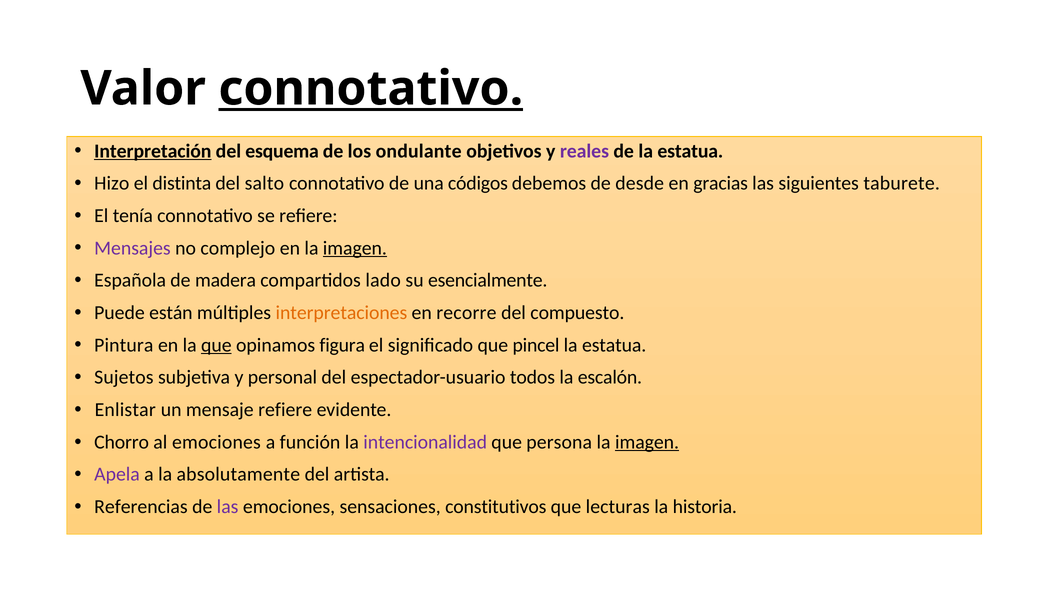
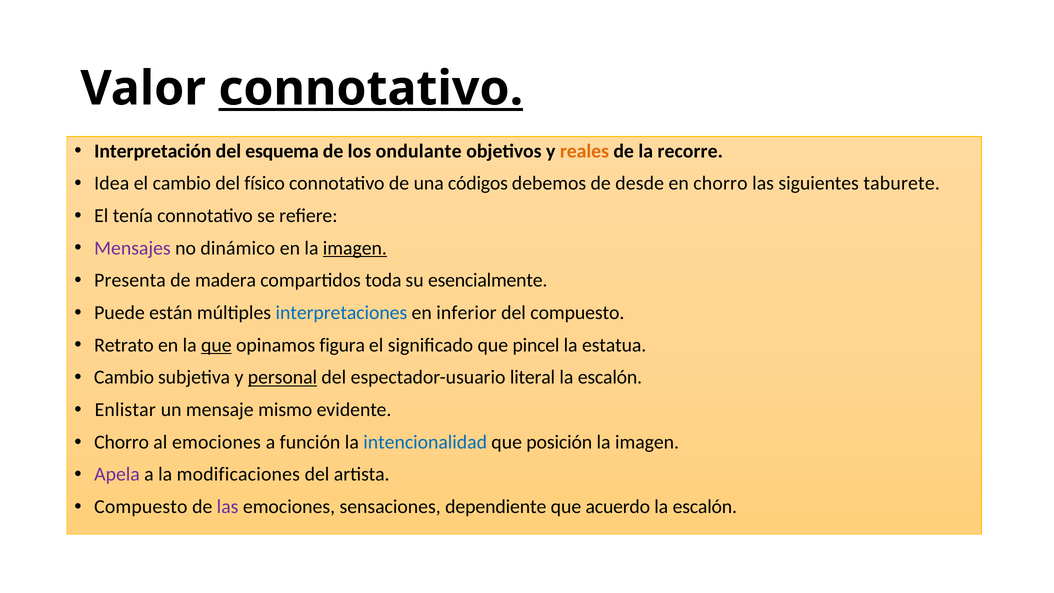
Interpretación underline: present -> none
reales colour: purple -> orange
de la estatua: estatua -> recorre
Hizo: Hizo -> Idea
el distinta: distinta -> cambio
salto: salto -> físico
en gracias: gracias -> chorro
complejo: complejo -> dinámico
Española: Española -> Presenta
lado: lado -> toda
interpretaciones colour: orange -> blue
recorre: recorre -> inferior
Pintura: Pintura -> Retrato
Sujetos at (124, 377): Sujetos -> Cambio
personal underline: none -> present
todos: todos -> literal
mensaje refiere: refiere -> mismo
intencionalidad colour: purple -> blue
persona: persona -> posición
imagen at (647, 442) underline: present -> none
absolutamente: absolutamente -> modificaciones
Referencias at (141, 507): Referencias -> Compuesto
constitutivos: constitutivos -> dependiente
lecturas: lecturas -> acuerdo
historia at (705, 507): historia -> escalón
